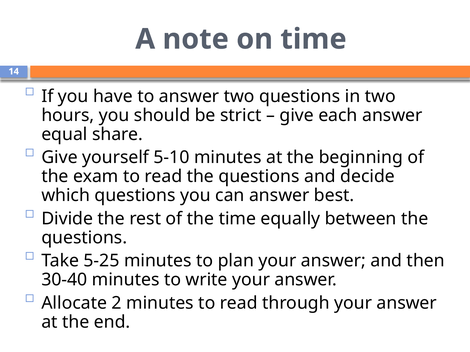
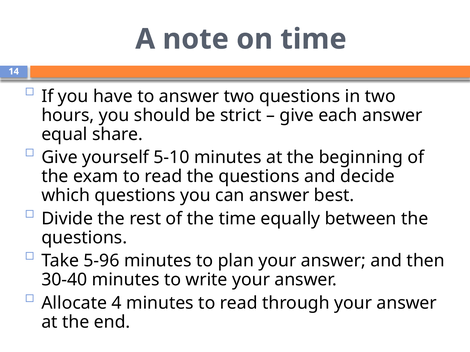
5-25: 5-25 -> 5-96
2: 2 -> 4
